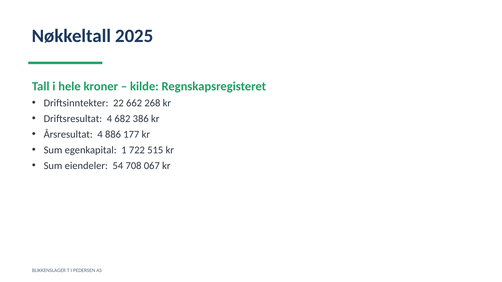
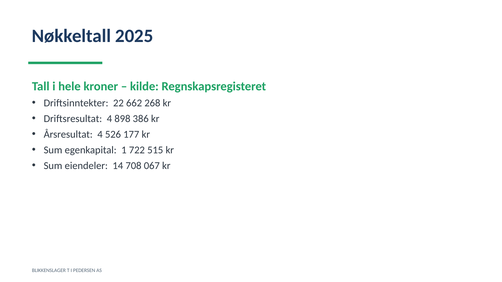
682: 682 -> 898
886: 886 -> 526
54: 54 -> 14
